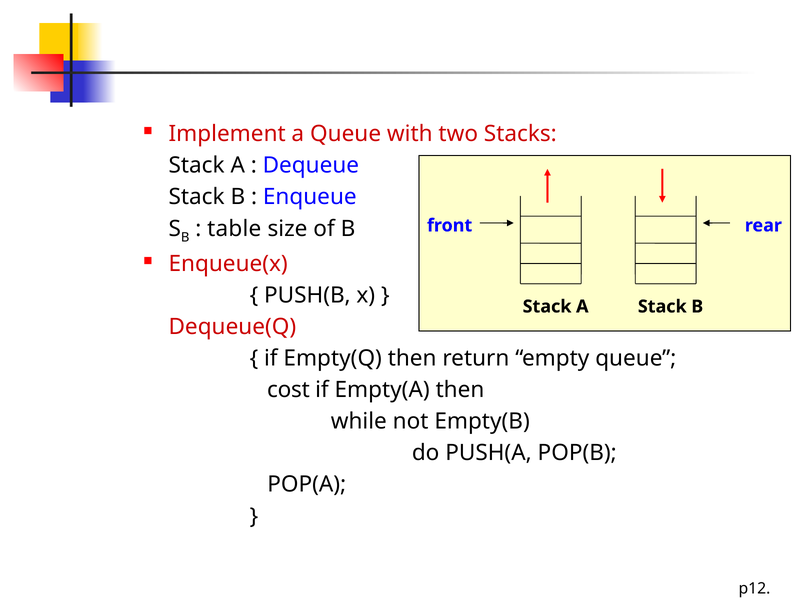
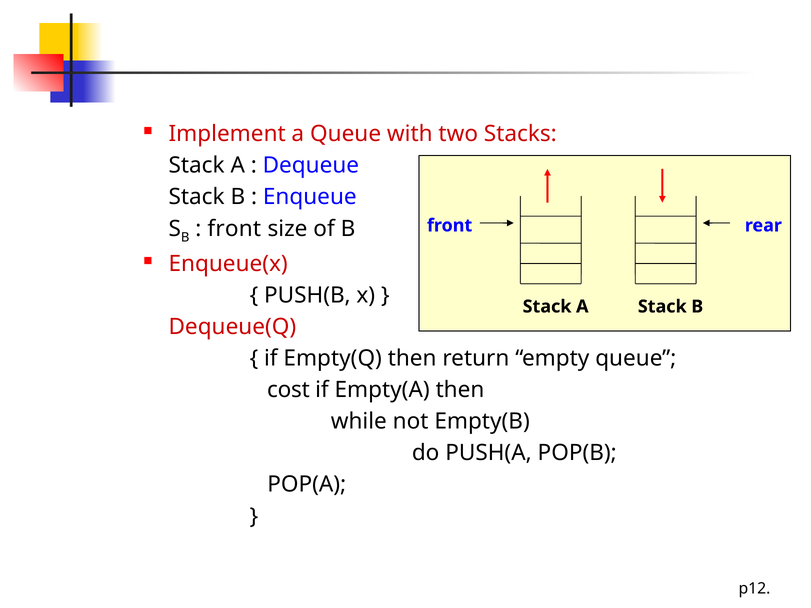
table at (234, 229): table -> front
